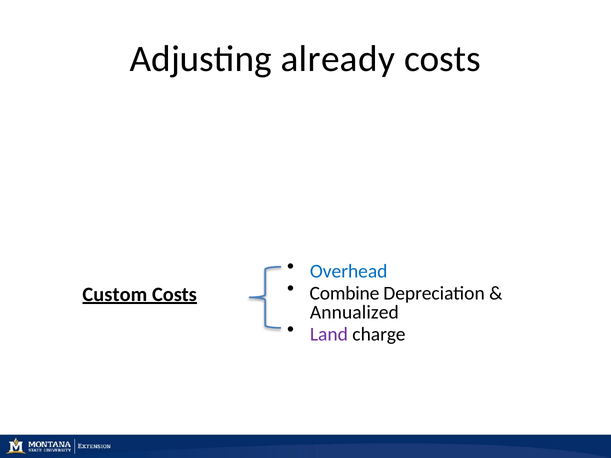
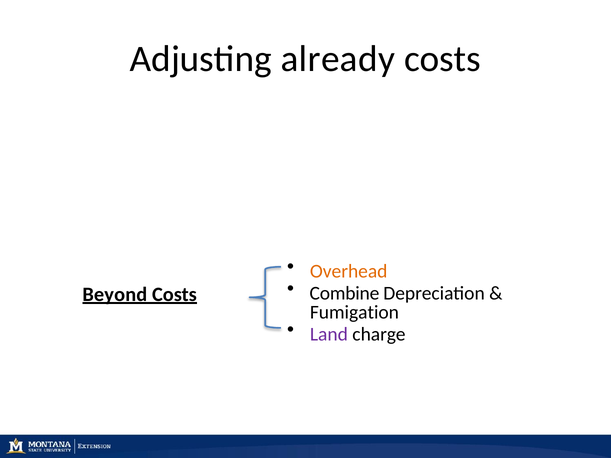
Overhead colour: blue -> orange
Custom: Custom -> Beyond
Annualized: Annualized -> Fumigation
